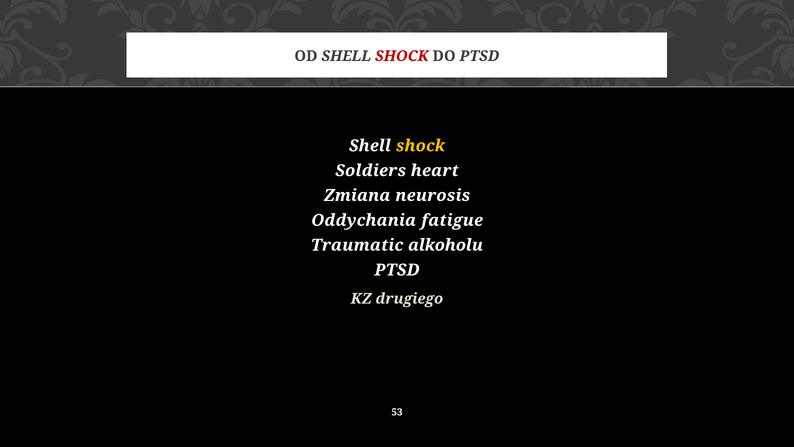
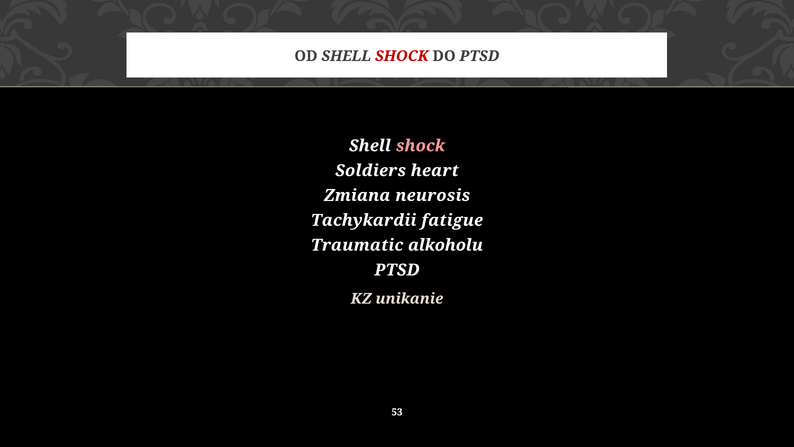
shock at (420, 146) colour: yellow -> pink
Oddychania: Oddychania -> Tachykardii
drugiego: drugiego -> unikanie
